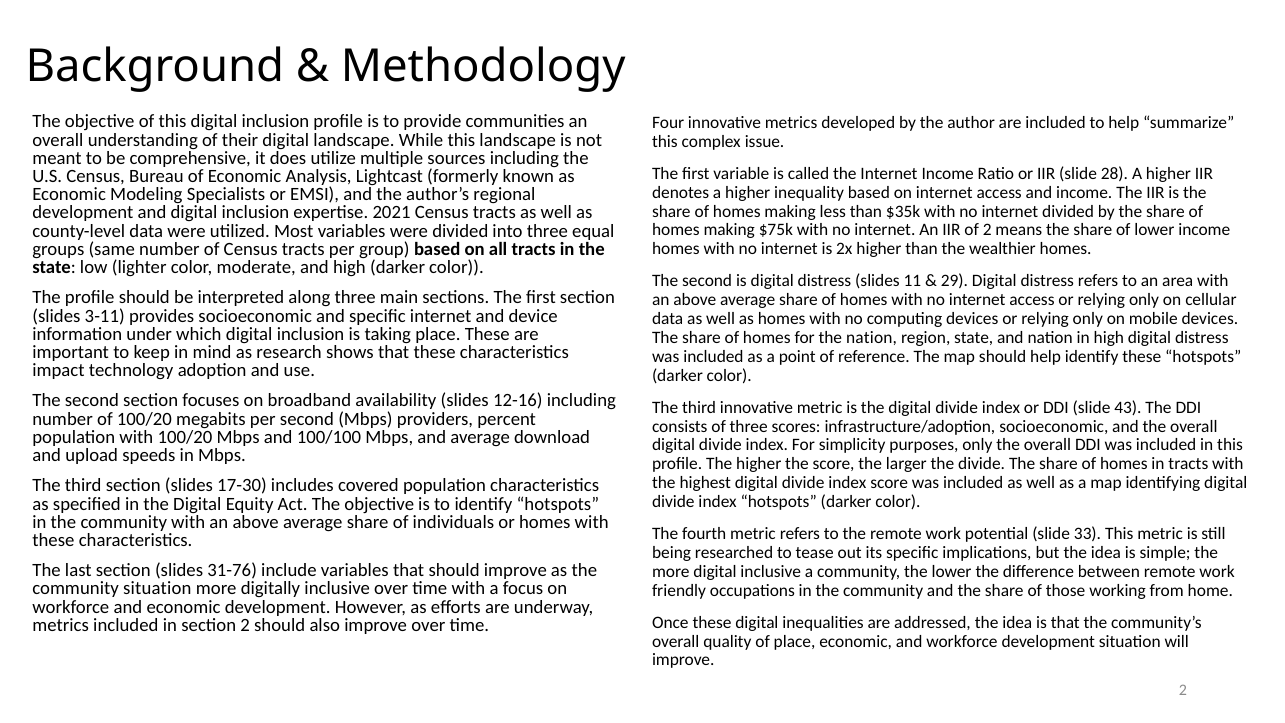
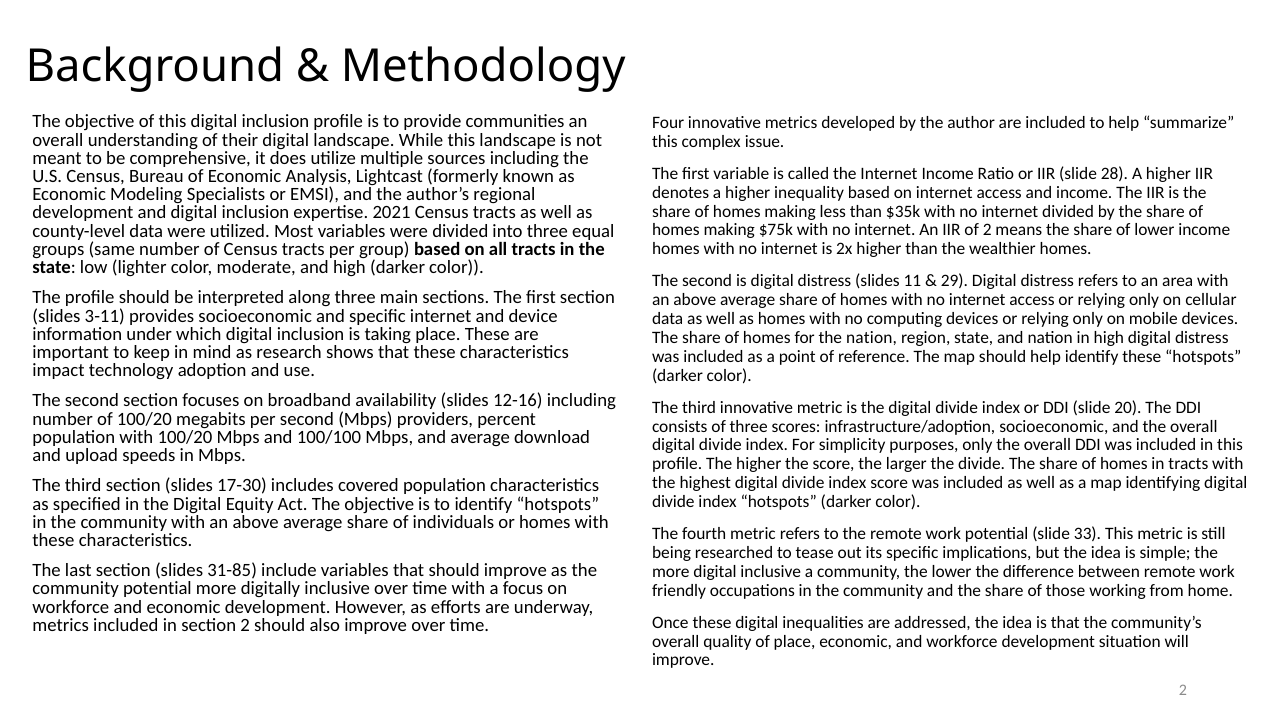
43: 43 -> 20
31-76: 31-76 -> 31-85
community situation: situation -> potential
